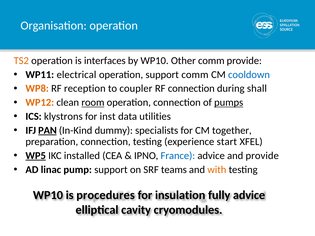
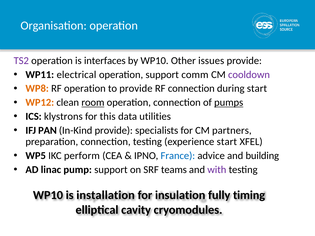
TS2 colour: orange -> purple
Other comm: comm -> issues
cooldown colour: blue -> purple
RF reception: reception -> operation
to coupler: coupler -> provide
during shall: shall -> start
inst: inst -> this
PAN underline: present -> none
In-Kind dummy: dummy -> provide
together: together -> partners
WP5 underline: present -> none
installed: installed -> perform
and provide: provide -> building
with colour: orange -> purple
procedures: procedures -> installation
fully advice: advice -> timing
